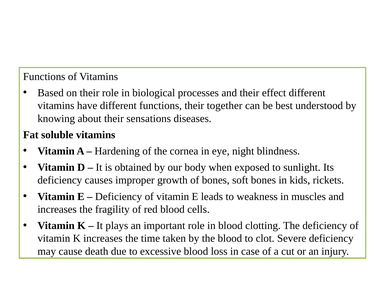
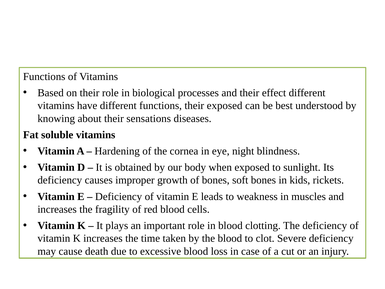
their together: together -> exposed
